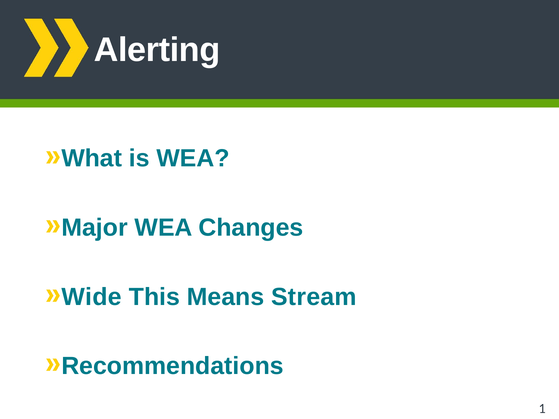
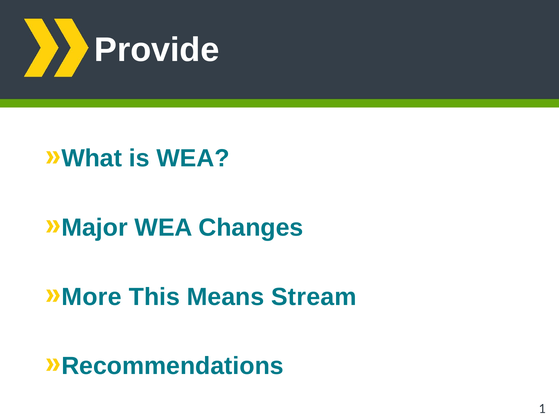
Alerting: Alerting -> Provide
Wide: Wide -> More
